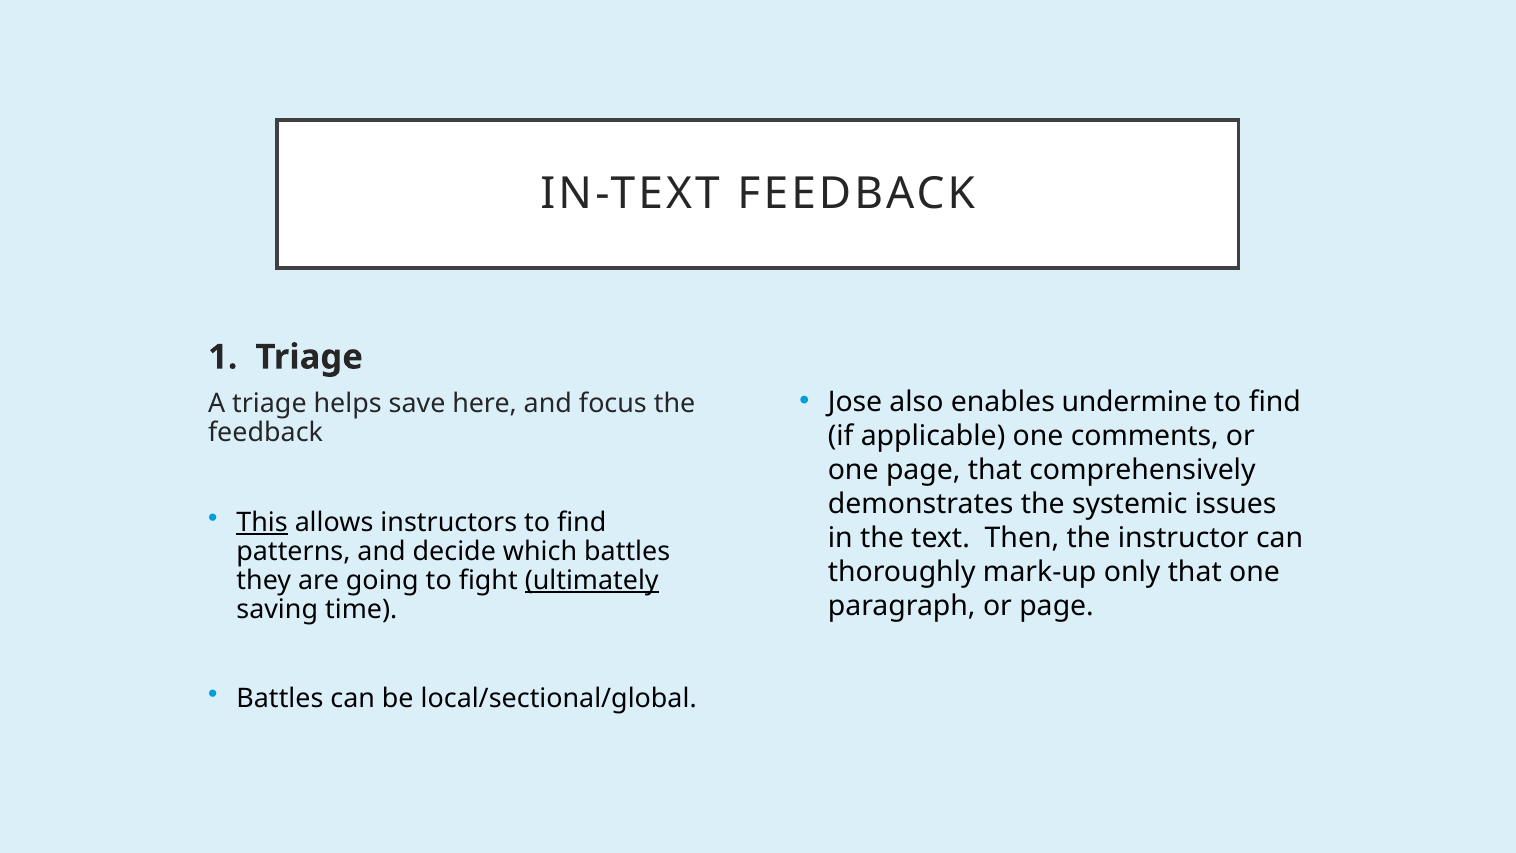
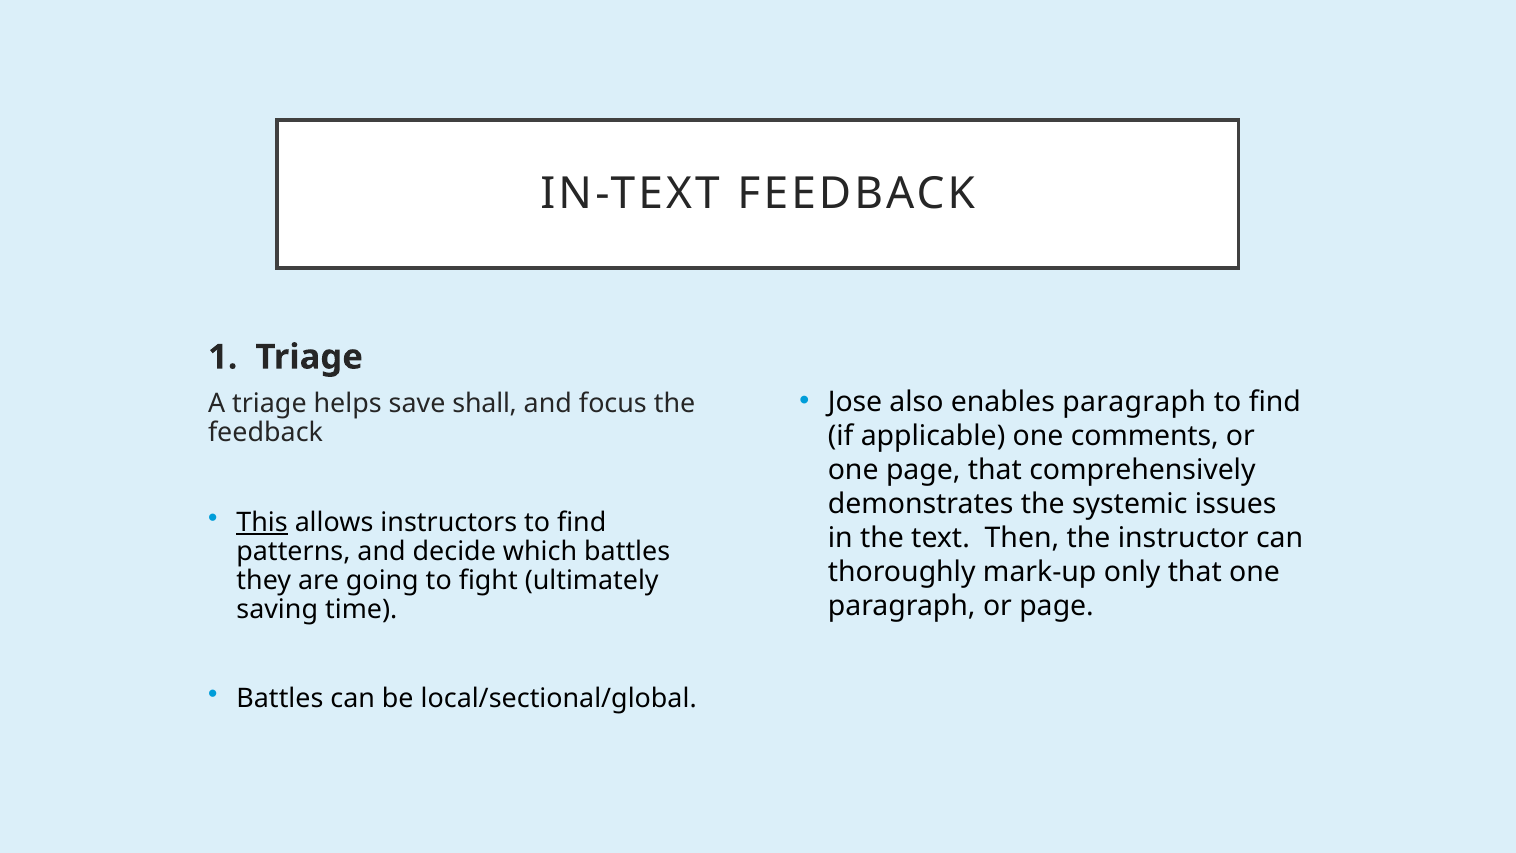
enables undermine: undermine -> paragraph
here: here -> shall
ultimately underline: present -> none
